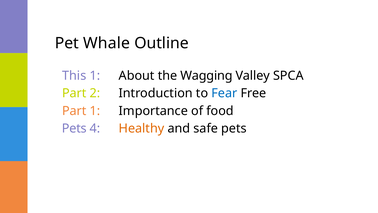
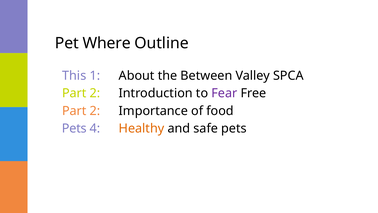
Whale: Whale -> Where
Wagging: Wagging -> Between
Fear colour: blue -> purple
1 at (95, 111): 1 -> 2
